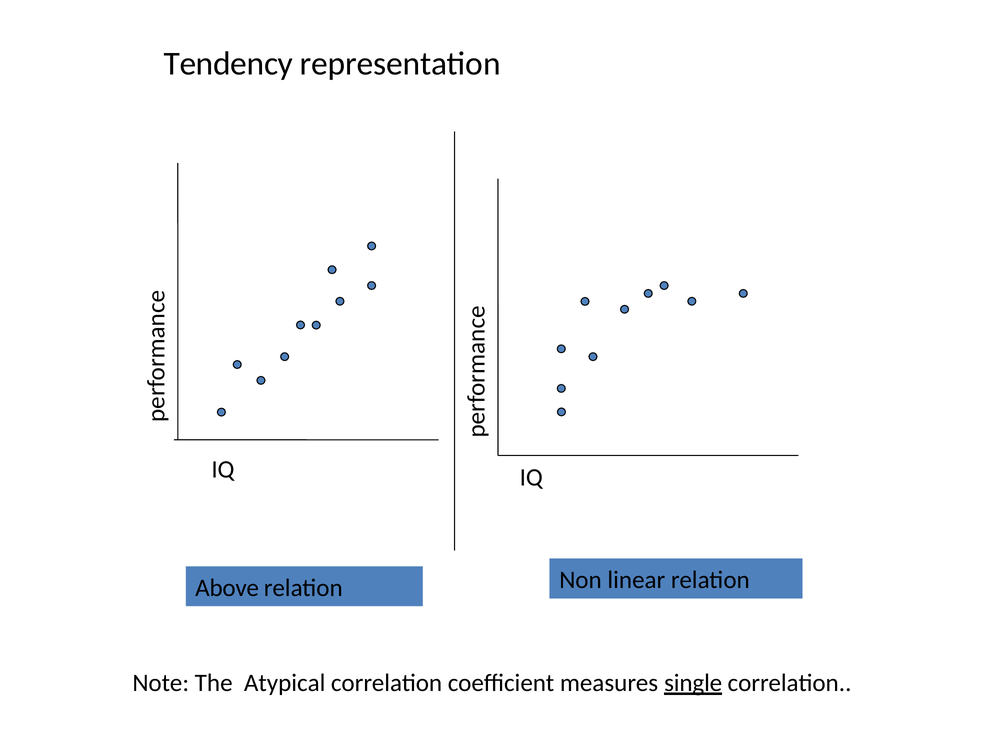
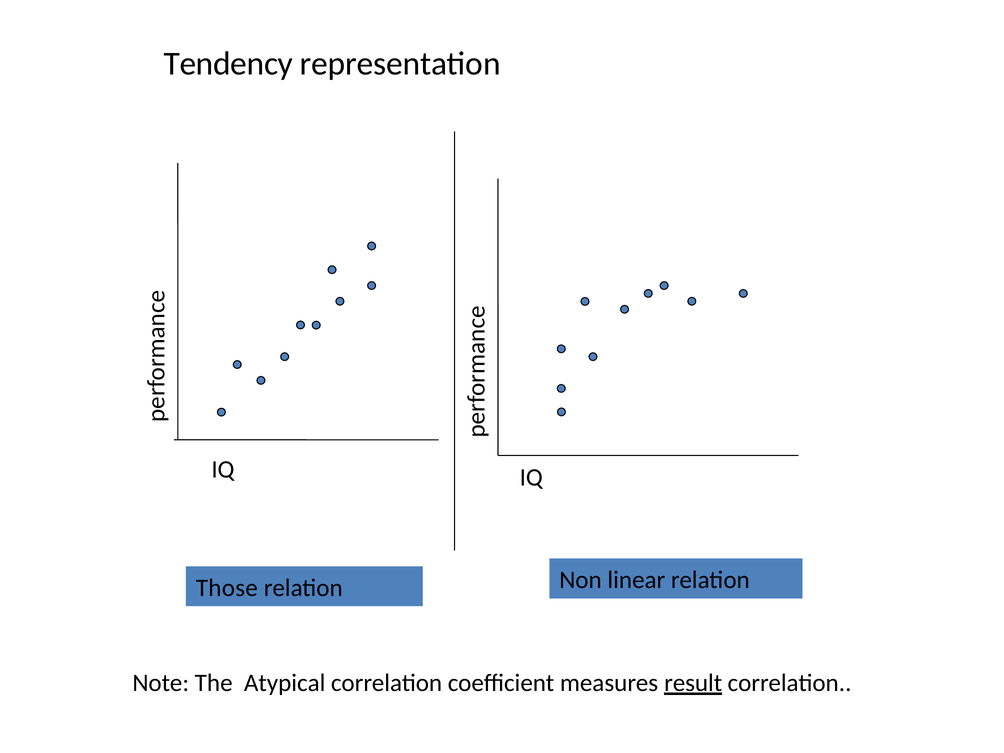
Above: Above -> Those
single: single -> result
